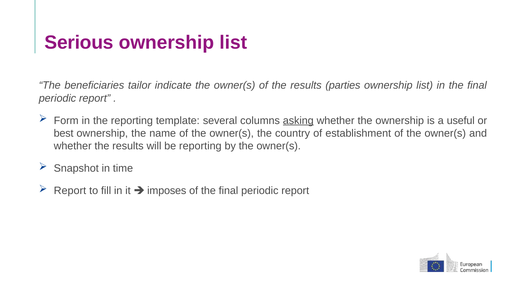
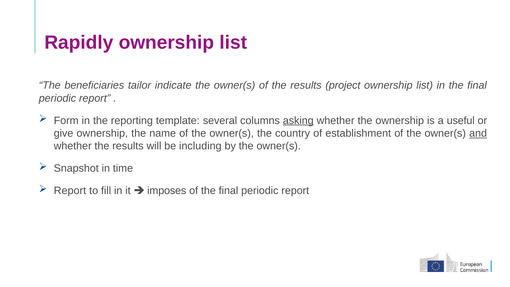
Serious: Serious -> Rapidly
parties: parties -> project
best: best -> give
and underline: none -> present
be reporting: reporting -> including
